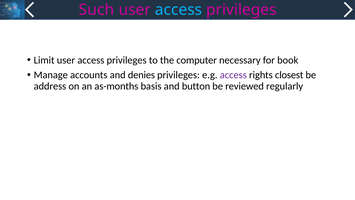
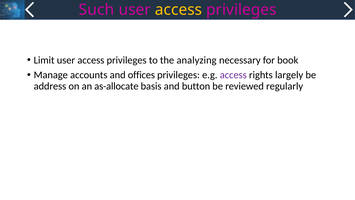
access at (179, 10) colour: light blue -> yellow
computer: computer -> analyzing
denies: denies -> offices
closest: closest -> largely
as-months: as-months -> as-allocate
